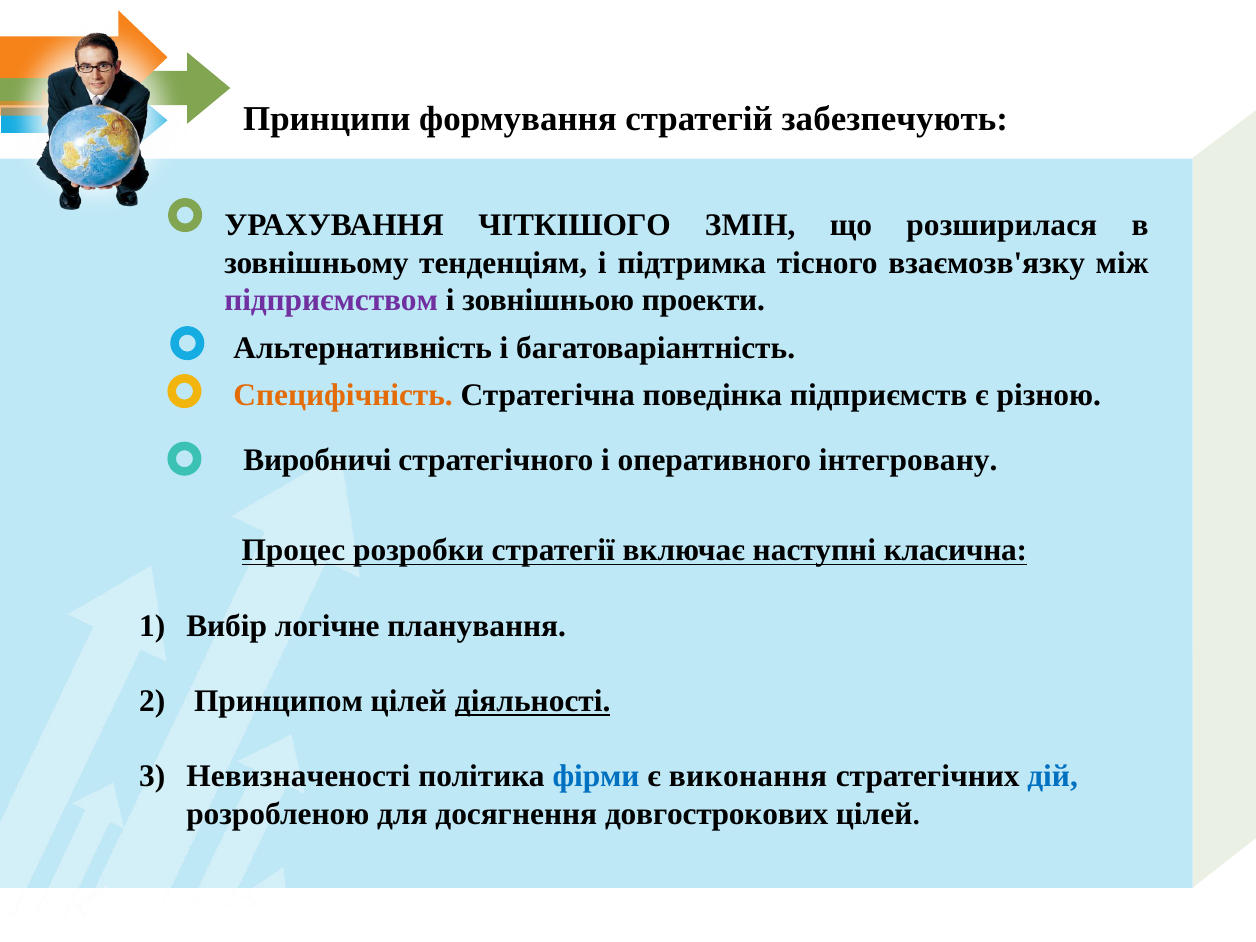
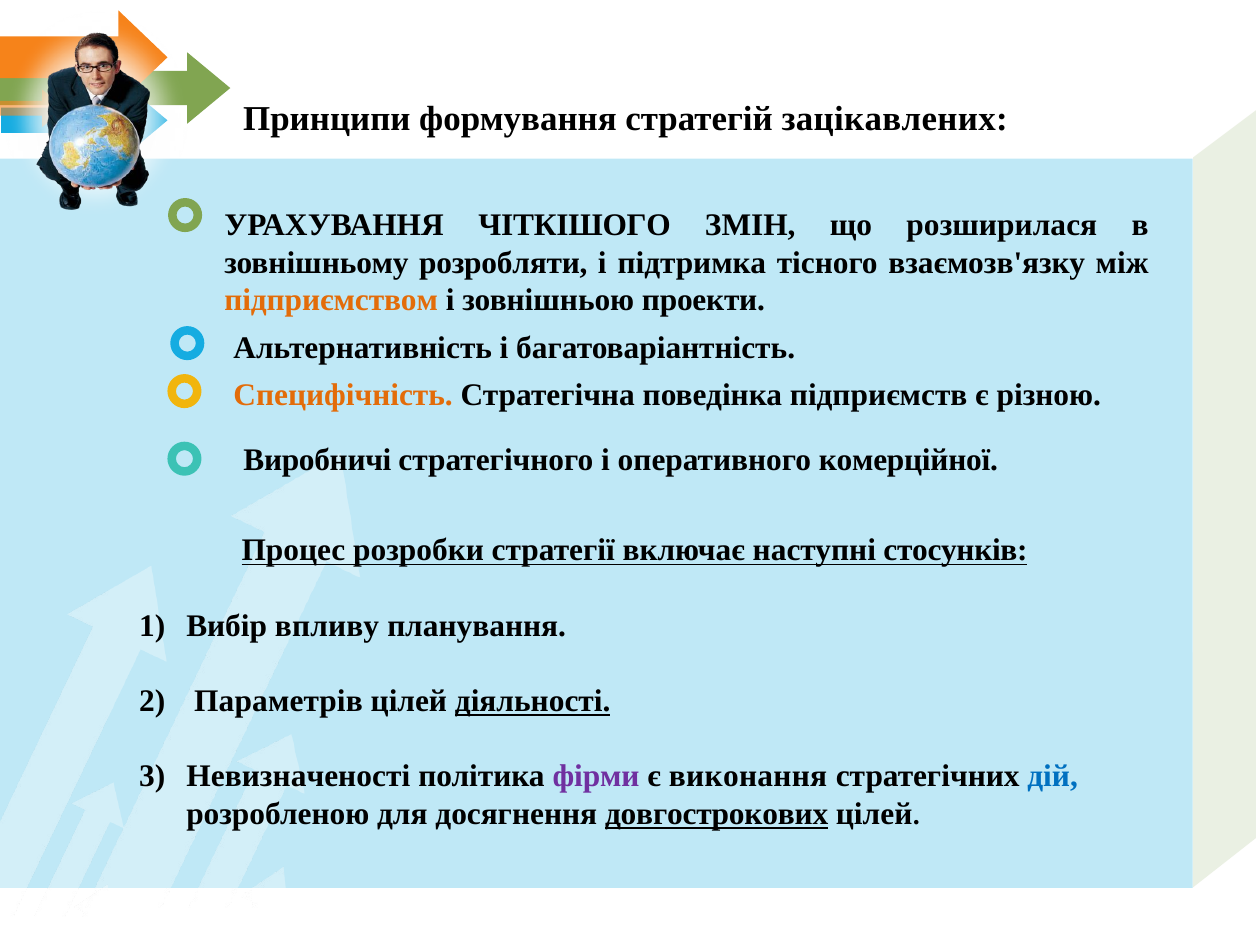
забезпечують: забезпечують -> зацікавлених
тенденціям: тенденціям -> розробляти
підприємством colour: purple -> orange
інтегровану: інтегровану -> комерційної
класична: класична -> стосунків
логічне: логічне -> впливу
Принципом: Принципом -> Параметрів
фірми colour: blue -> purple
довгострокових underline: none -> present
